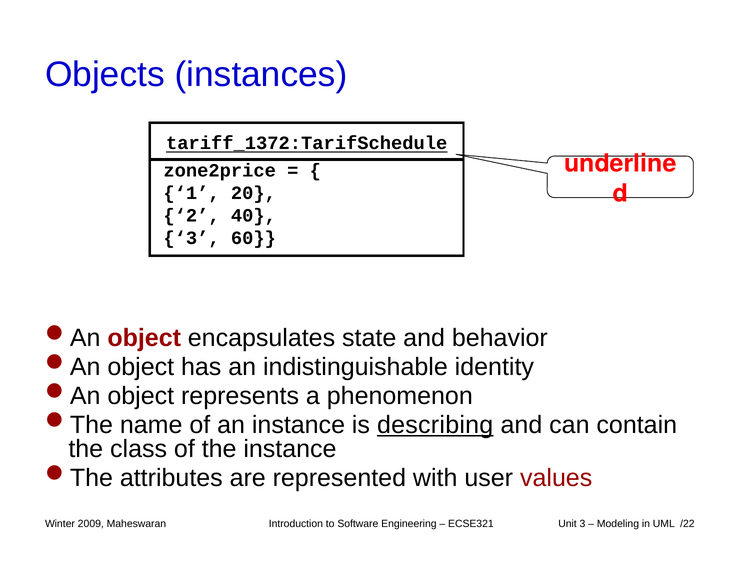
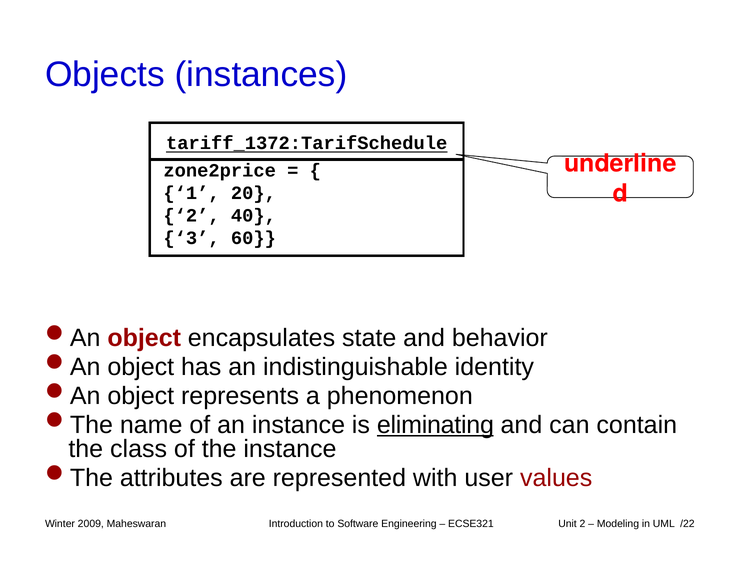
describing: describing -> eliminating
Unit 3: 3 -> 2
